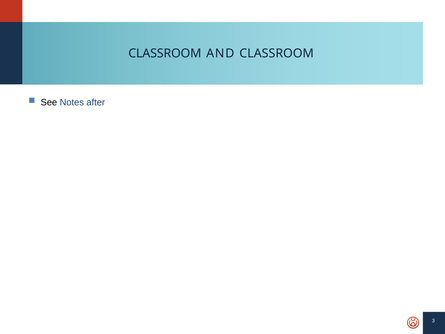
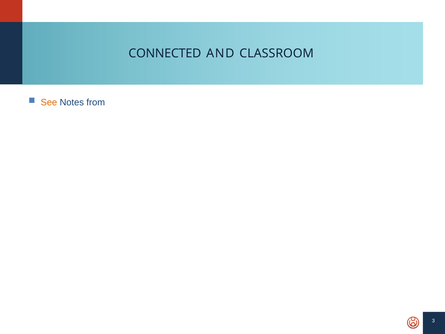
CLASSROOM at (165, 53): CLASSROOM -> CONNECTED
See colour: black -> orange
after: after -> from
